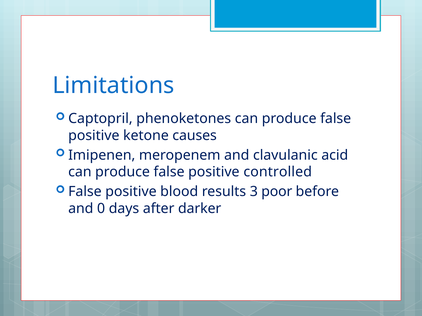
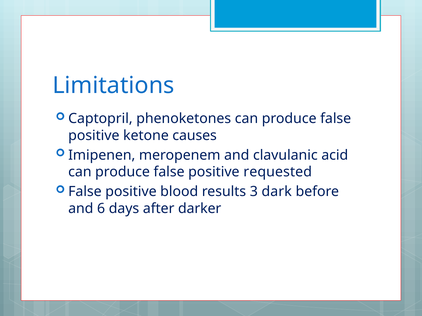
controlled: controlled -> requested
poor: poor -> dark
0: 0 -> 6
